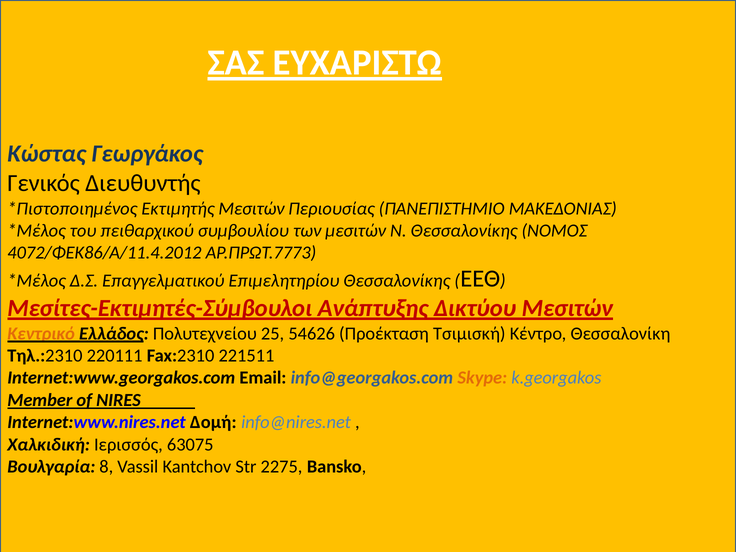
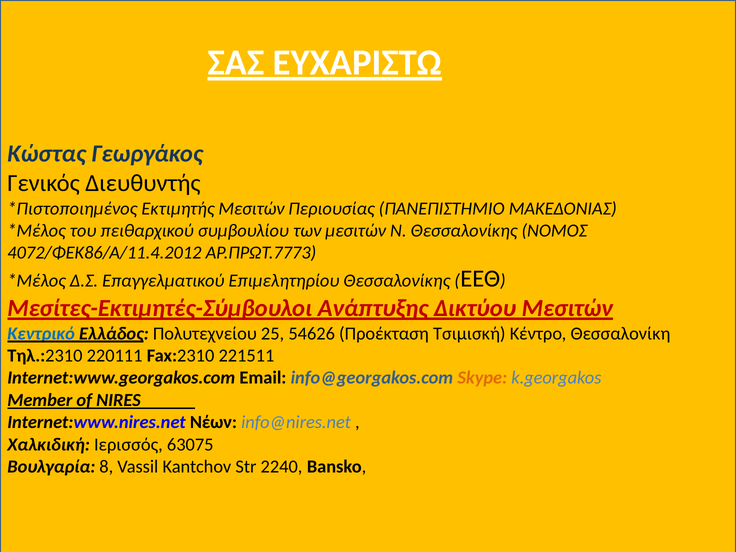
Κεντρικό colour: orange -> blue
Δομή: Δομή -> Νέων
2275: 2275 -> 2240
